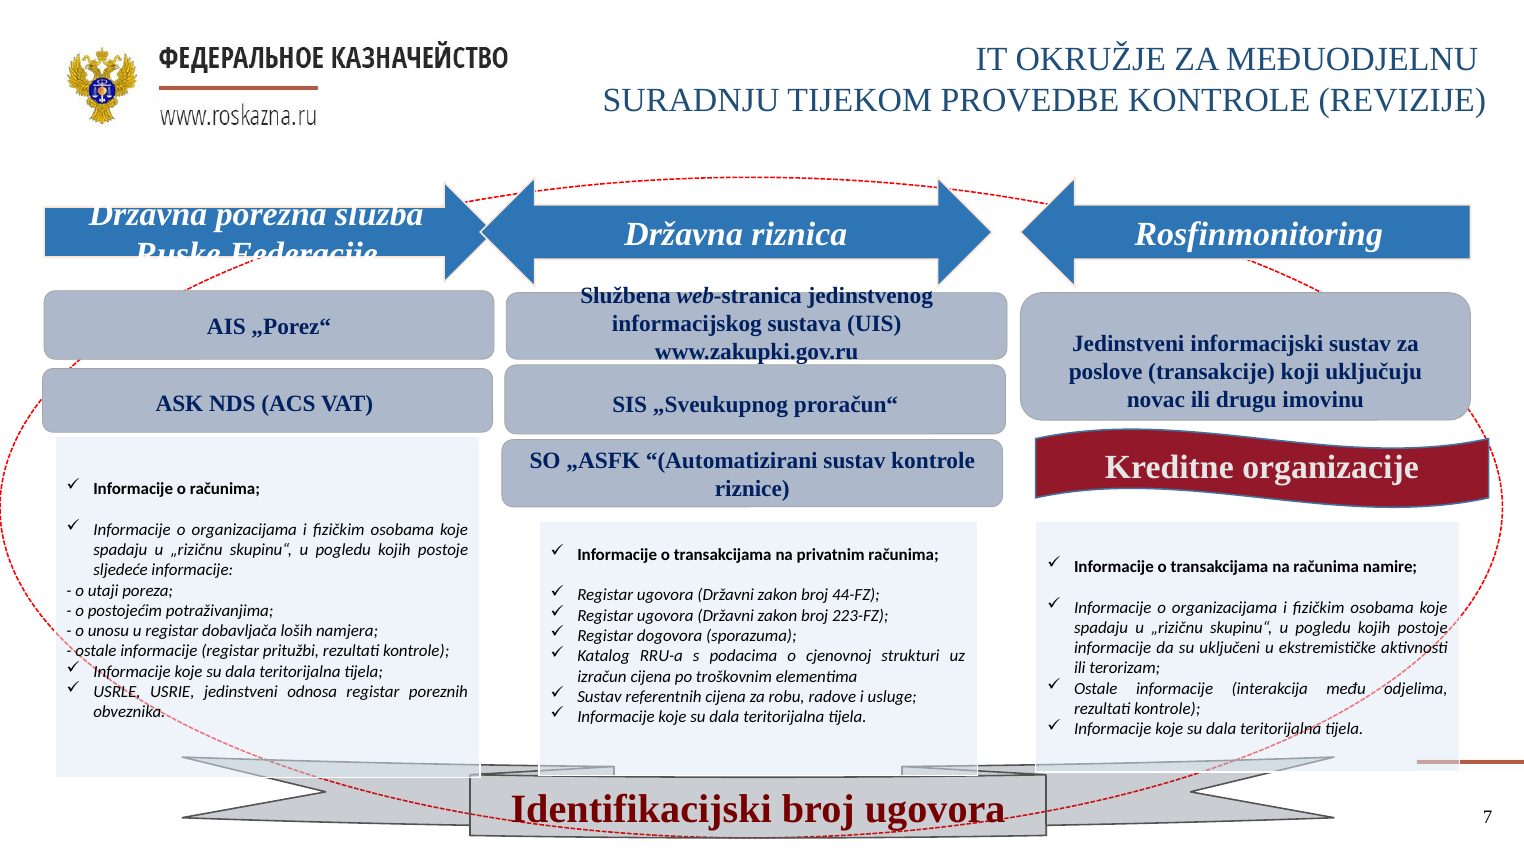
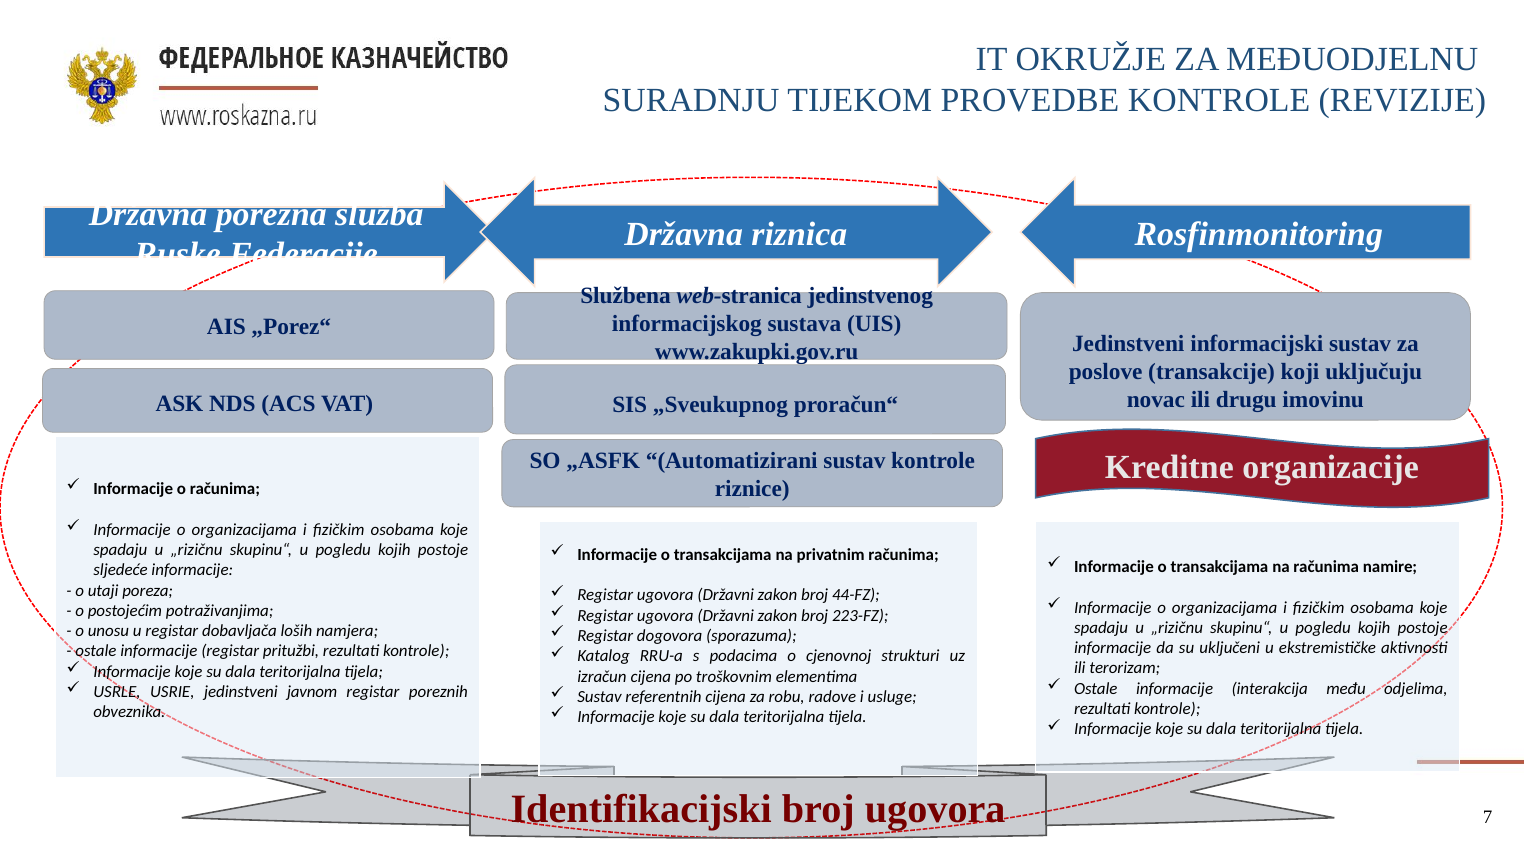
odnosa: odnosa -> javnom
